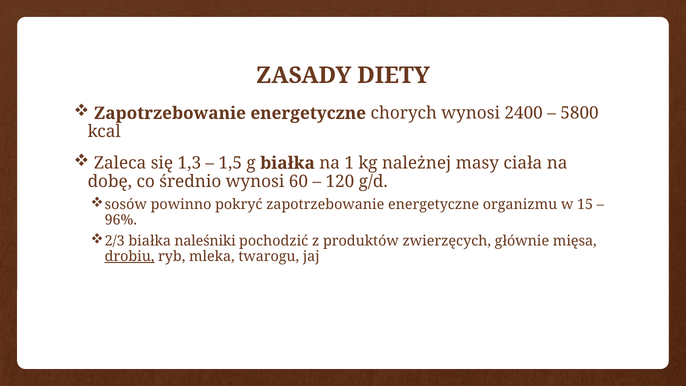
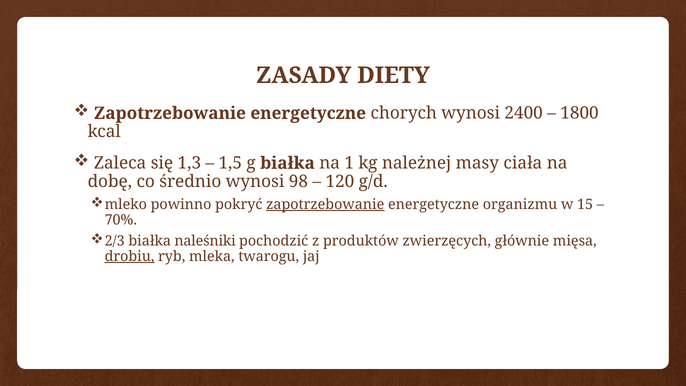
5800: 5800 -> 1800
60: 60 -> 98
sosów: sosów -> mleko
zapotrzebowanie at (325, 204) underline: none -> present
96%: 96% -> 70%
